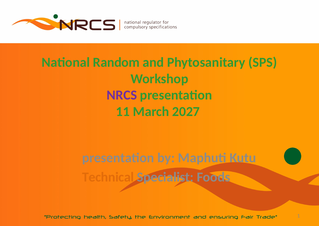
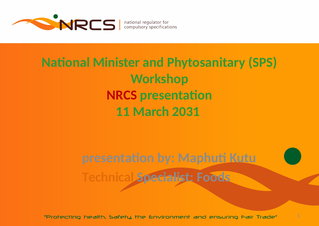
Random: Random -> Minister
NRCS colour: purple -> red
2027: 2027 -> 2031
